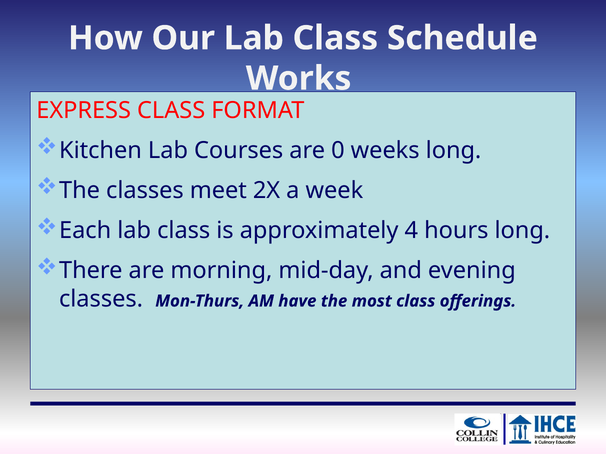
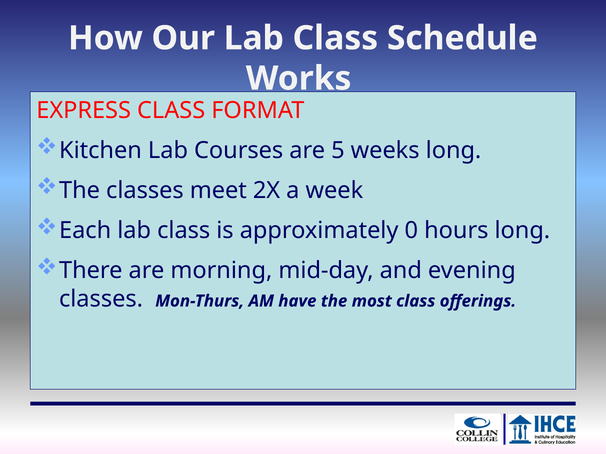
0: 0 -> 5
4: 4 -> 0
